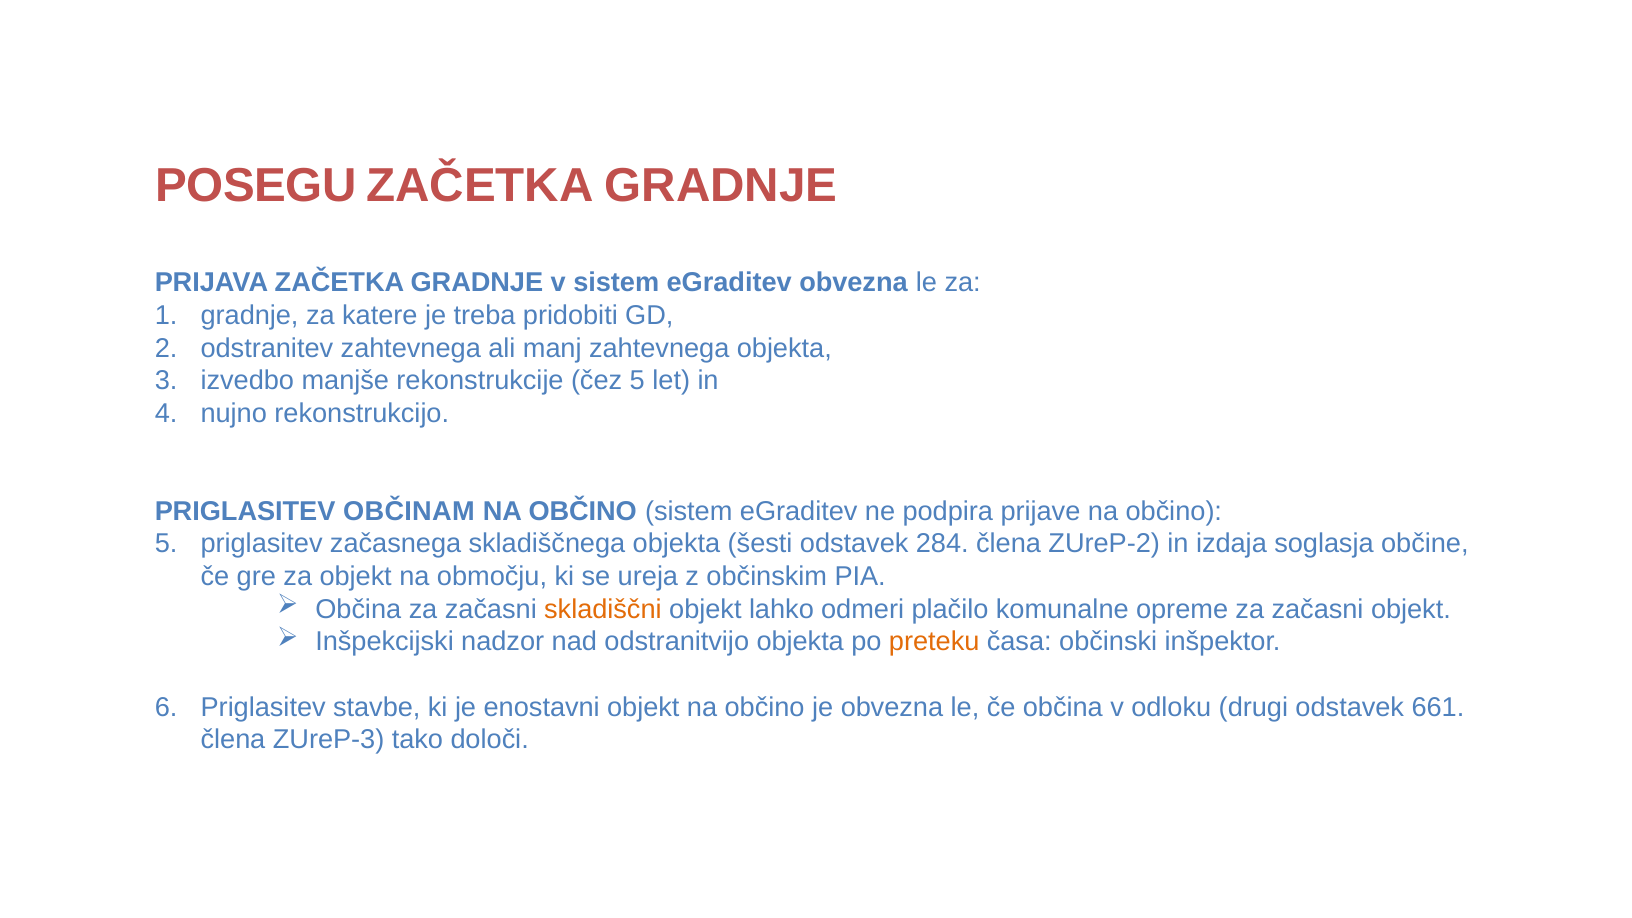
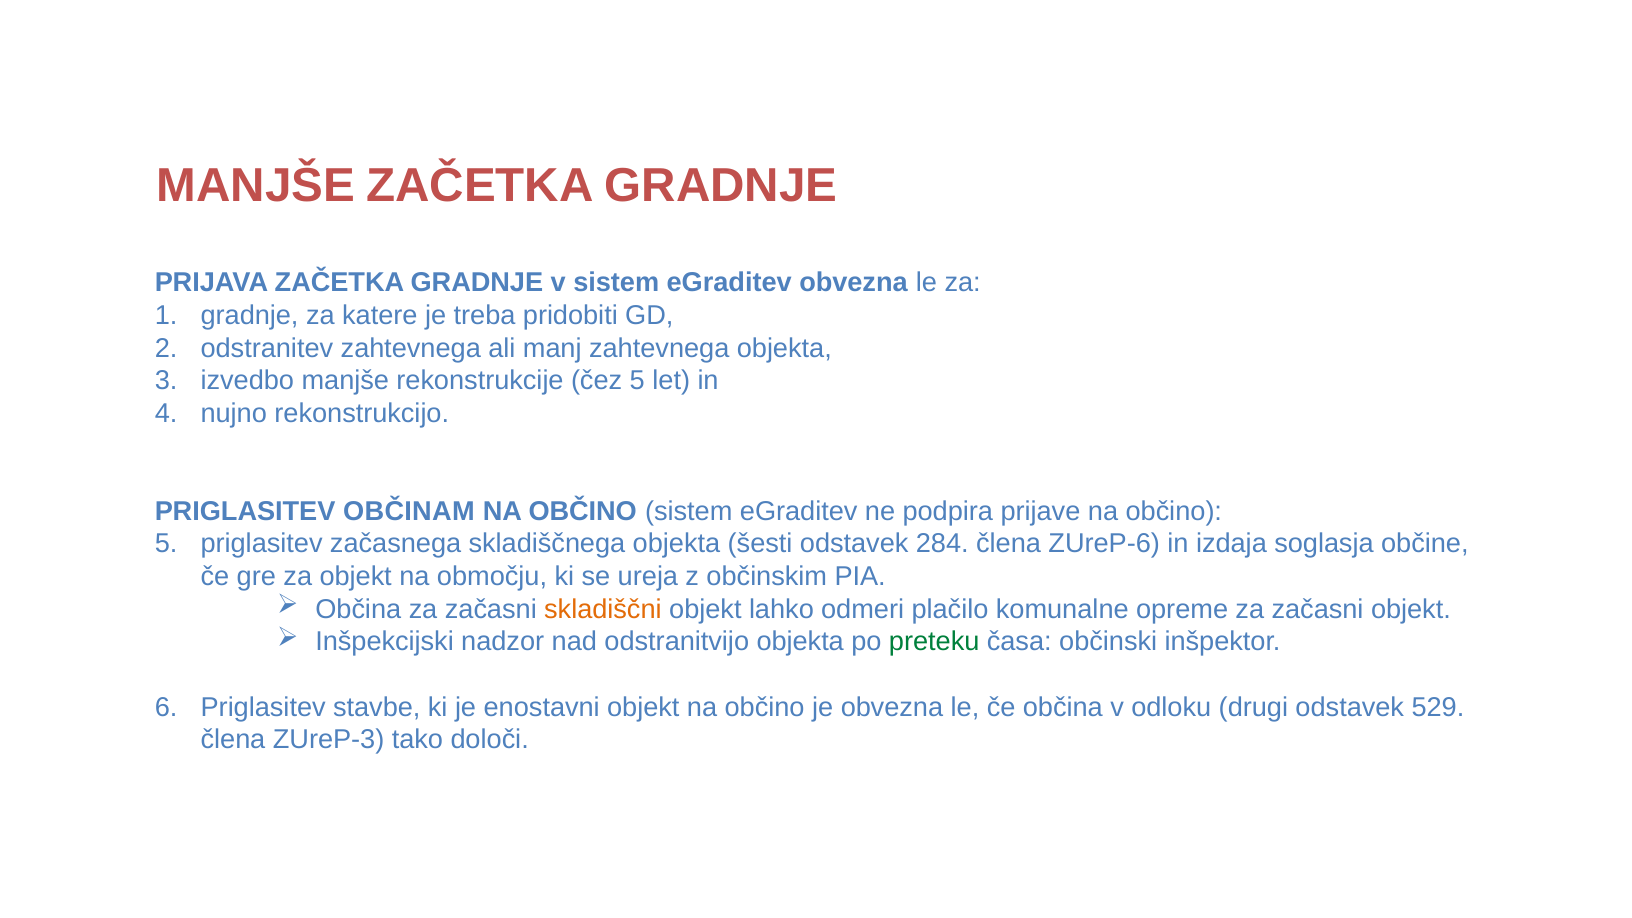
POSEGU at (256, 186): POSEGU -> MANJŠE
ZUreP-2: ZUreP-2 -> ZUreP-6
preteku colour: orange -> green
661: 661 -> 529
